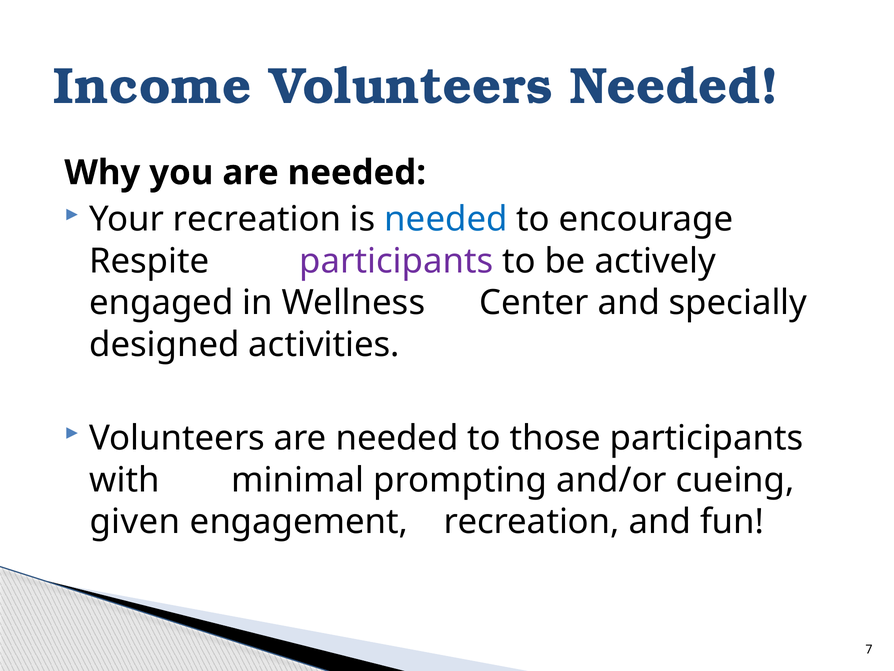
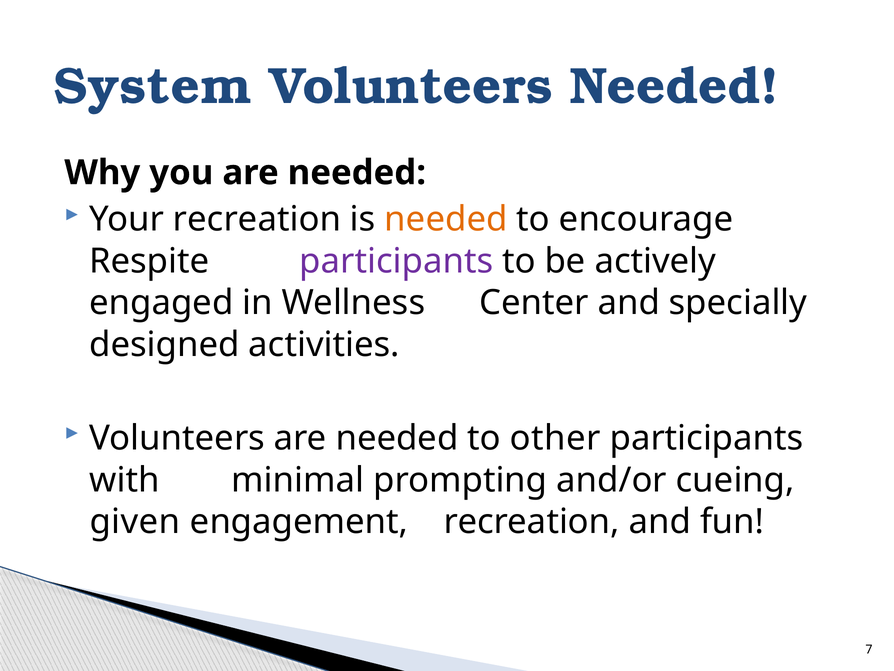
Income: Income -> System
needed at (446, 219) colour: blue -> orange
those: those -> other
